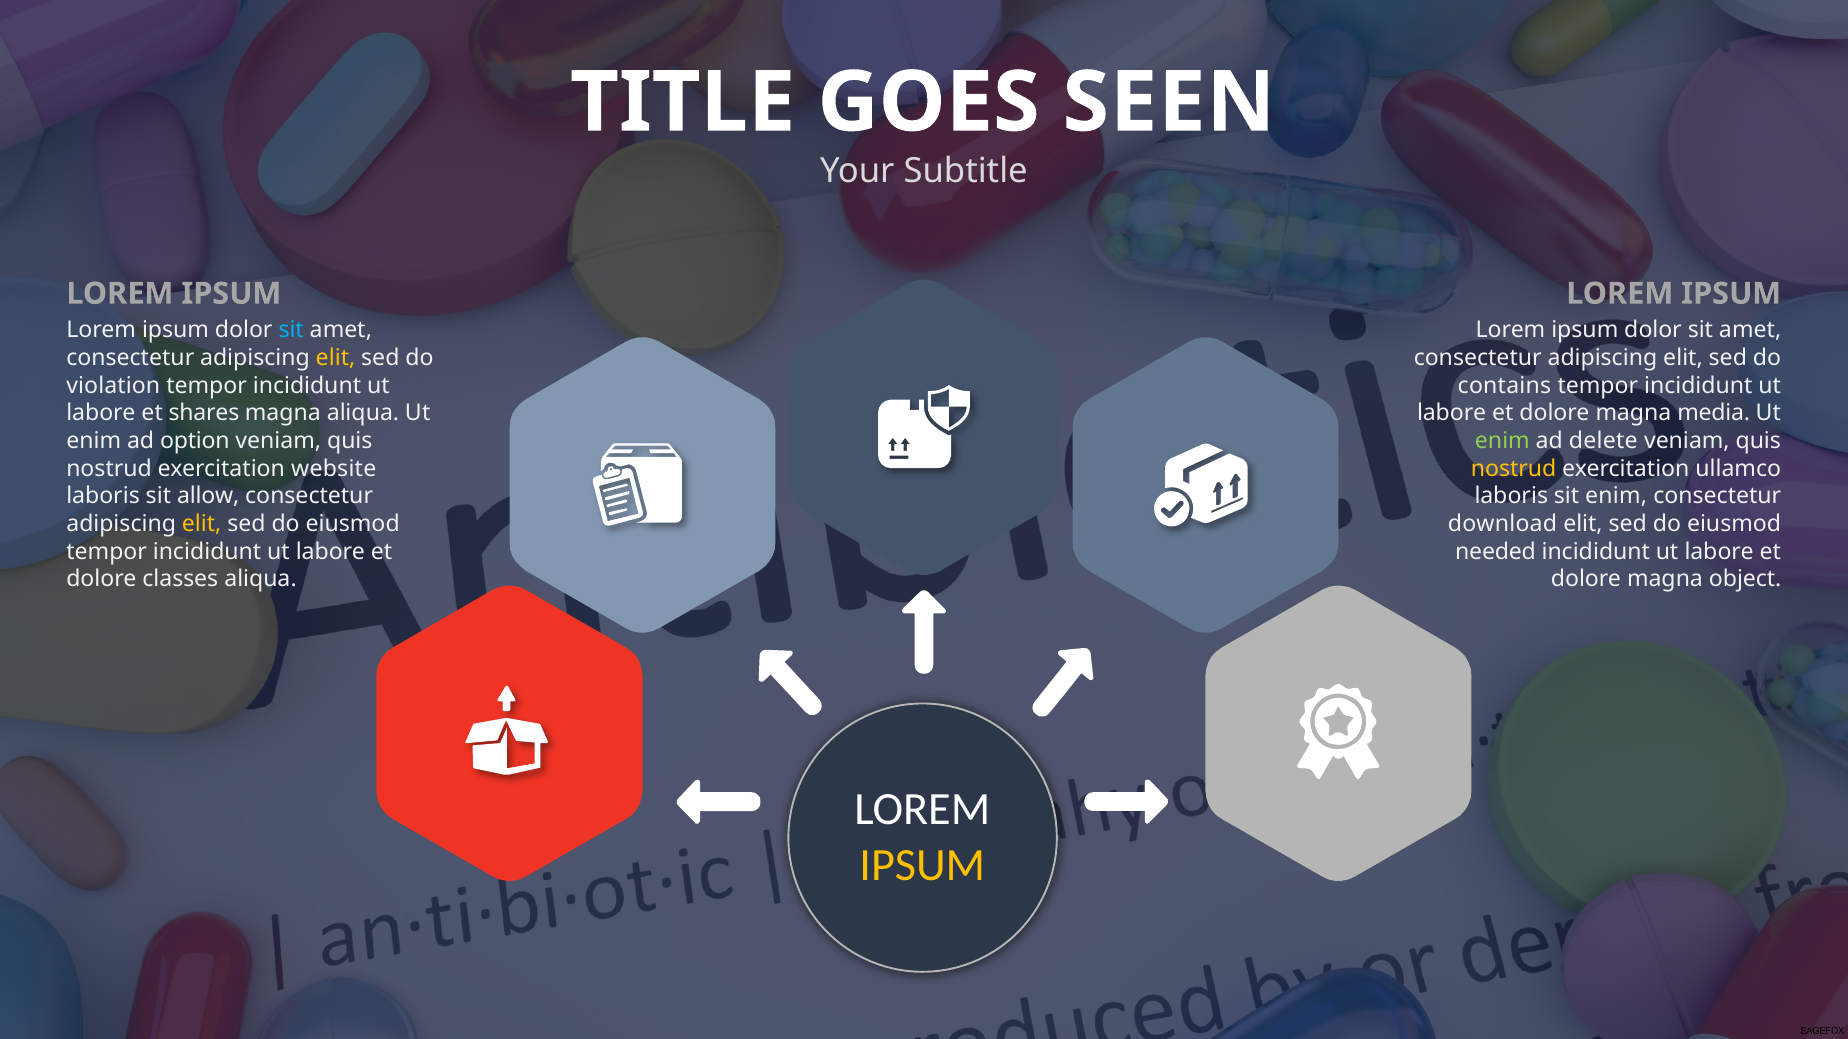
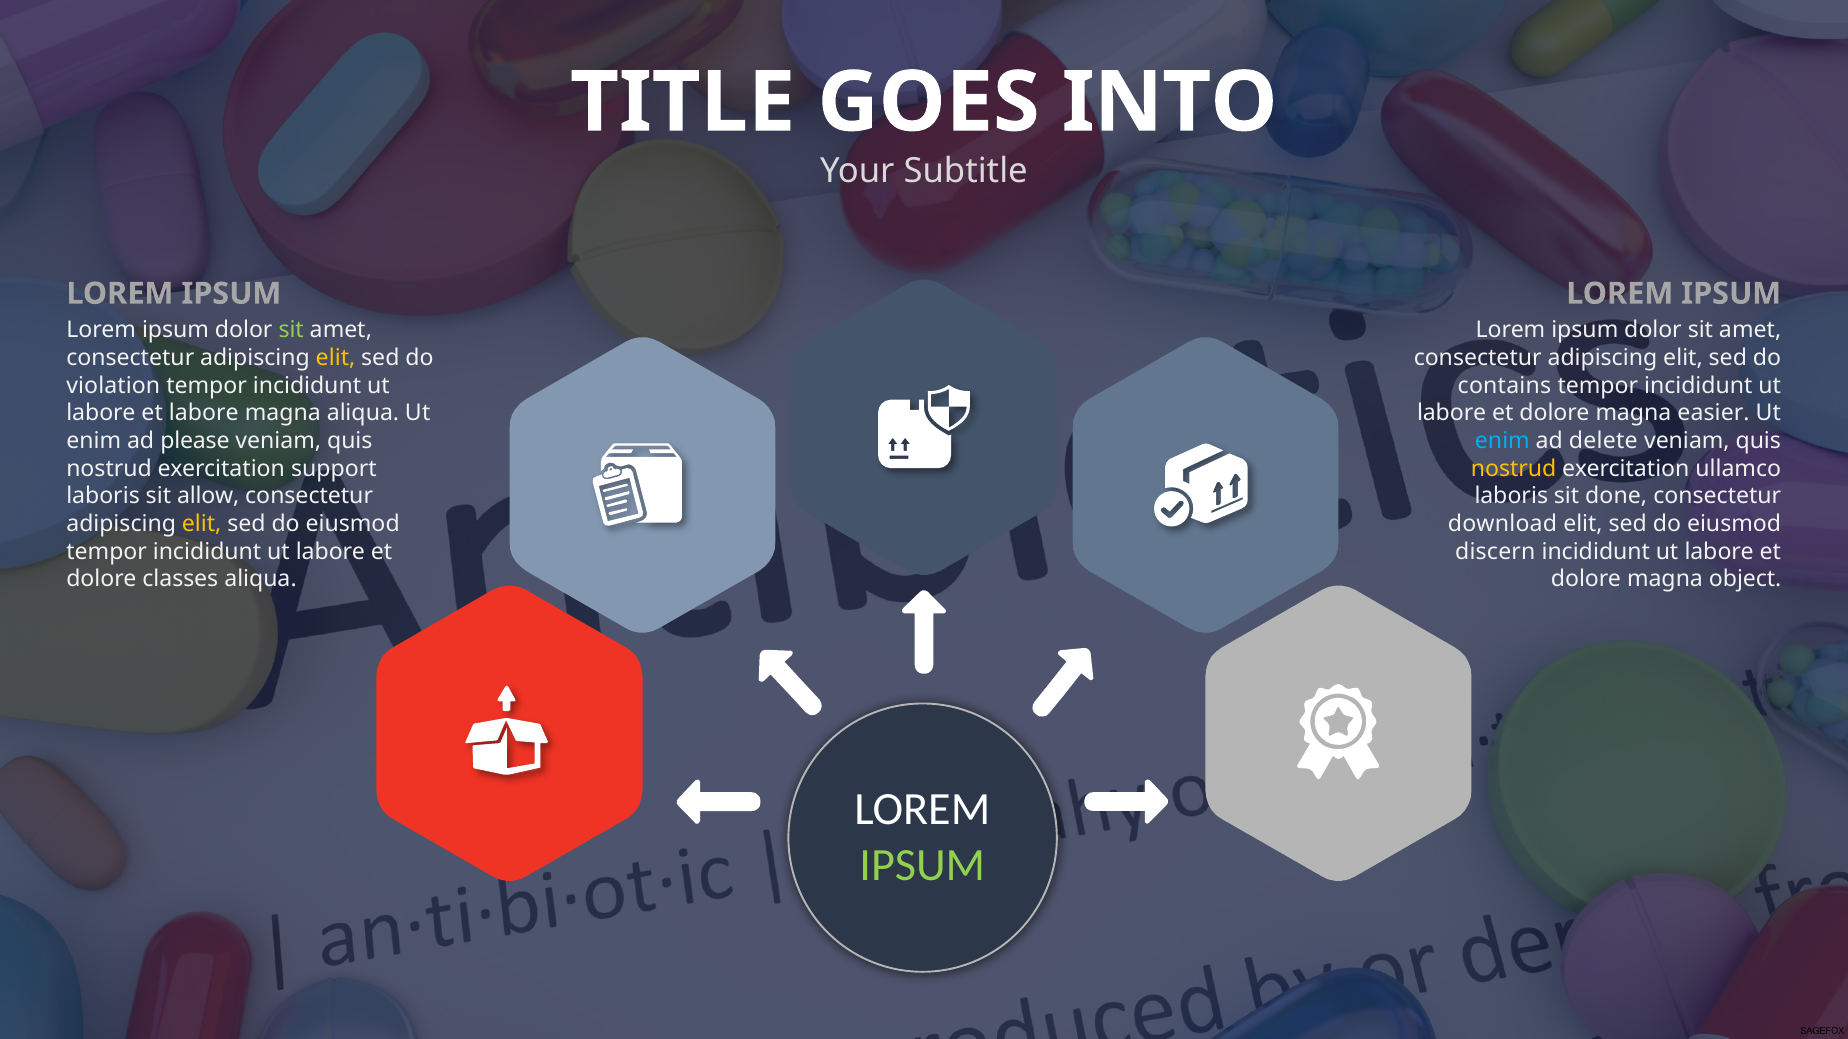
SEEN: SEEN -> INTO
sit at (291, 330) colour: light blue -> light green
et shares: shares -> labore
media: media -> easier
option: option -> please
enim at (1502, 441) colour: light green -> light blue
website: website -> support
sit enim: enim -> done
needed: needed -> discern
IPSUM at (922, 865) colour: yellow -> light green
